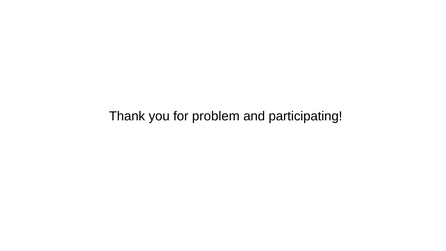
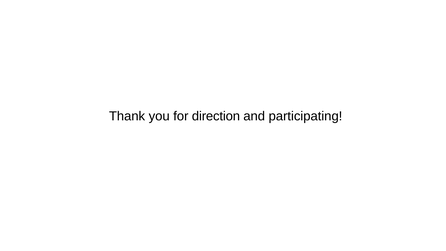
problem: problem -> direction
